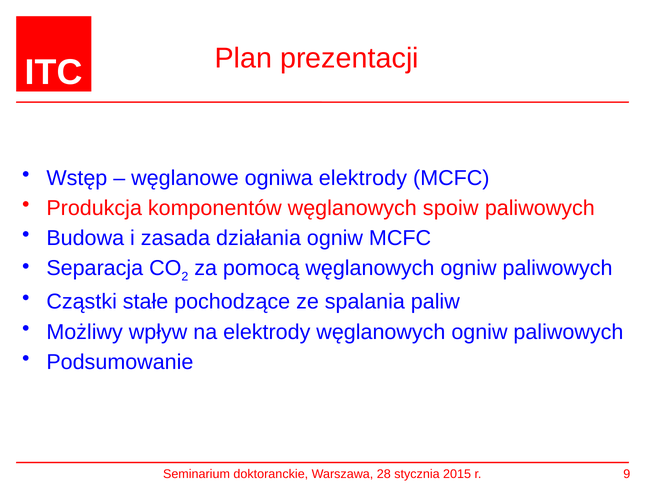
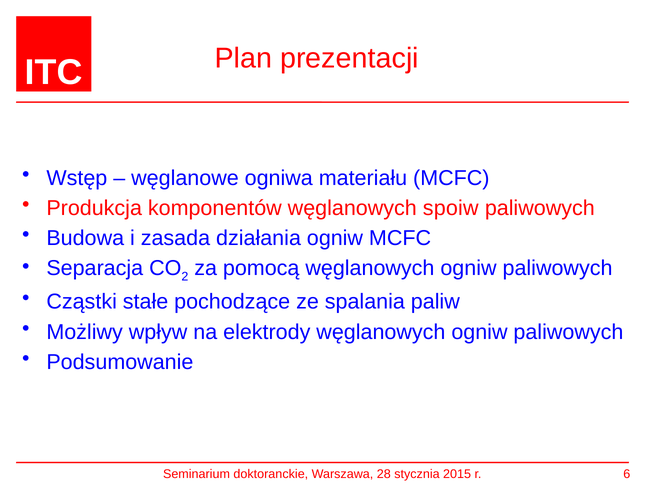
ogniwa elektrody: elektrody -> materiału
9: 9 -> 6
